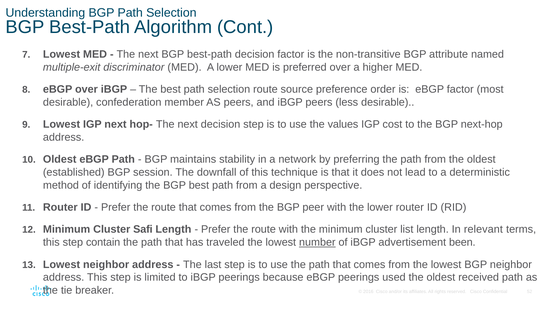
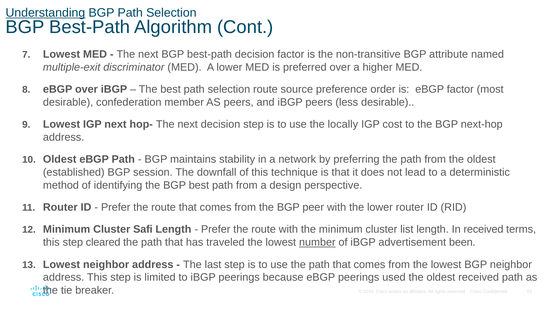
Understanding underline: none -> present
values: values -> locally
In relevant: relevant -> received
contain: contain -> cleared
